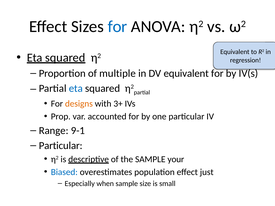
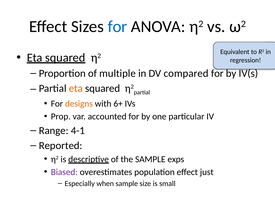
DV equivalent: equivalent -> compared
eta at (76, 88) colour: blue -> orange
3+: 3+ -> 6+
9-1: 9-1 -> 4-1
Particular at (61, 146): Particular -> Reported
your: your -> exps
Biased colour: blue -> purple
